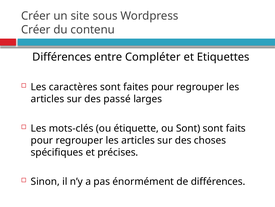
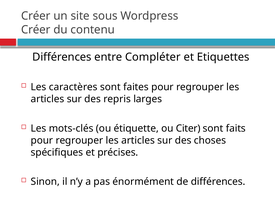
passé: passé -> repris
ou Sont: Sont -> Citer
